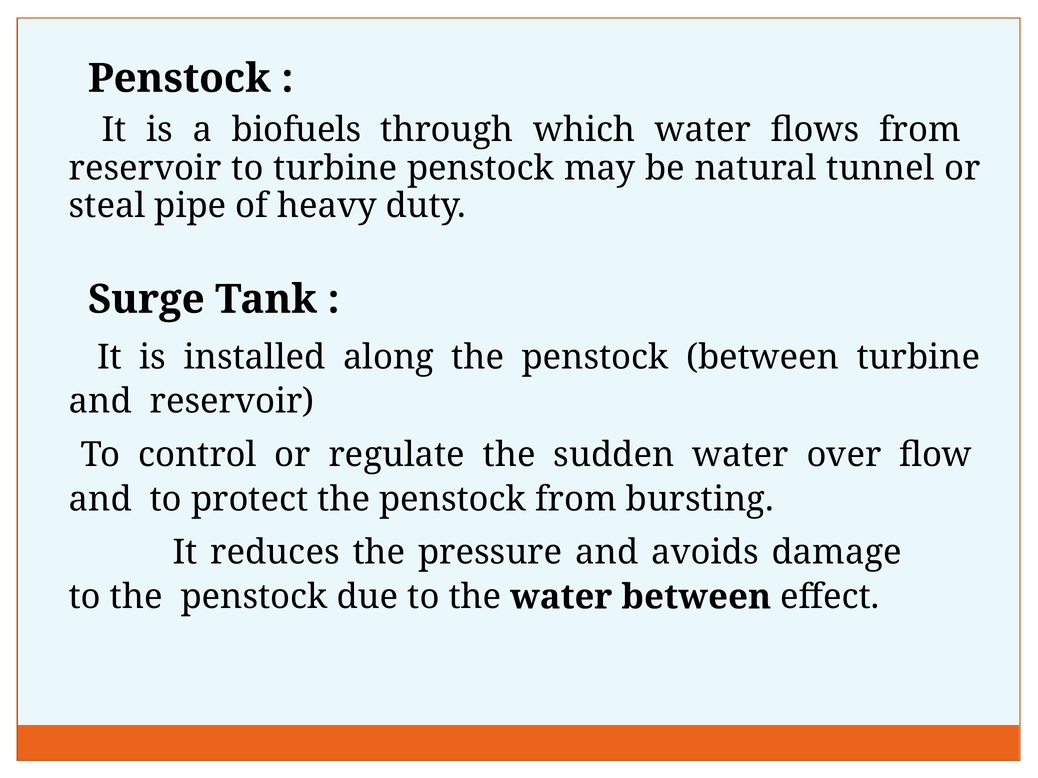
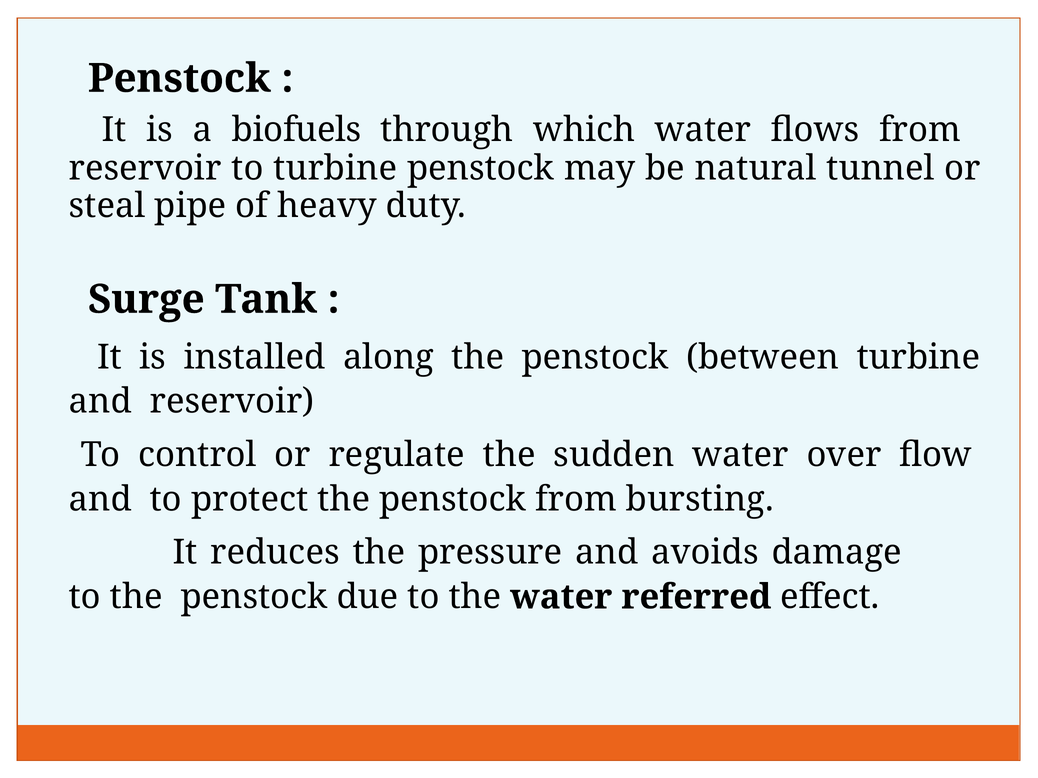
water between: between -> referred
